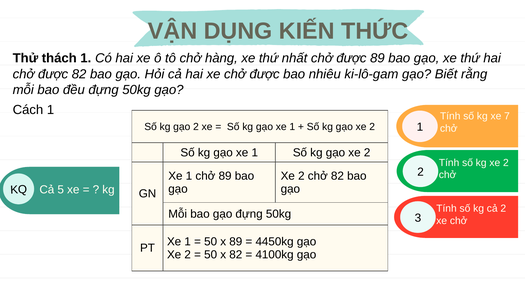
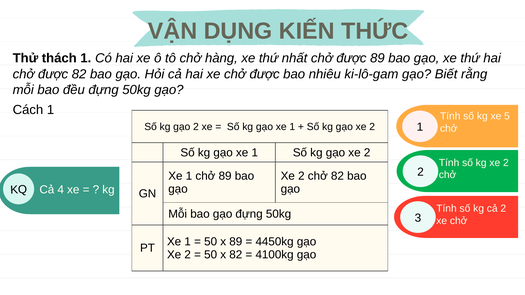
7: 7 -> 5
5: 5 -> 4
